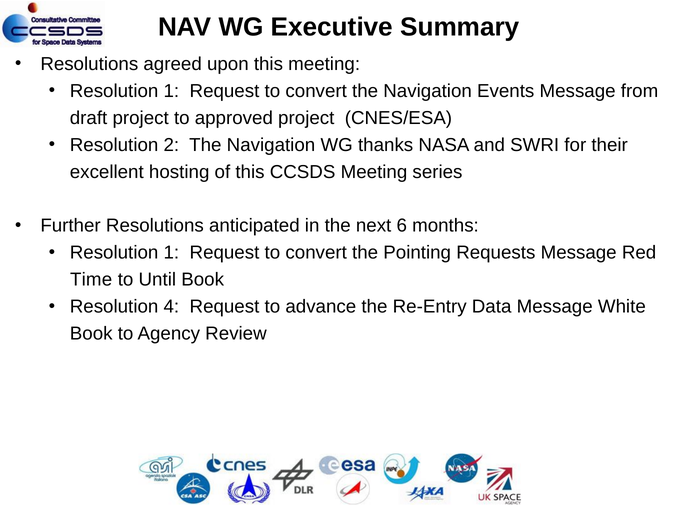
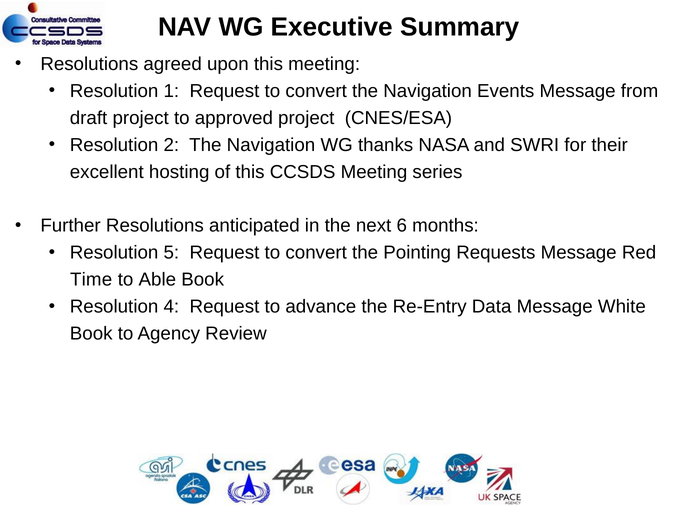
1 at (171, 253): 1 -> 5
Until: Until -> Able
